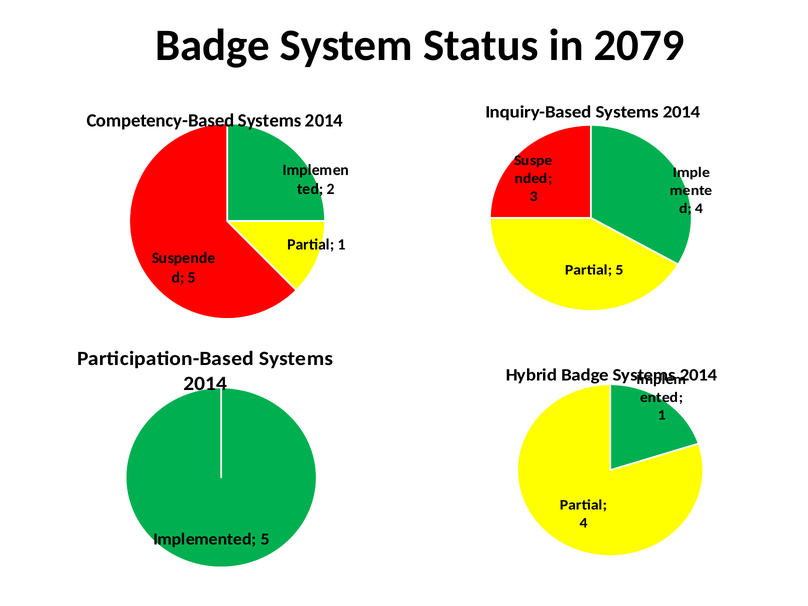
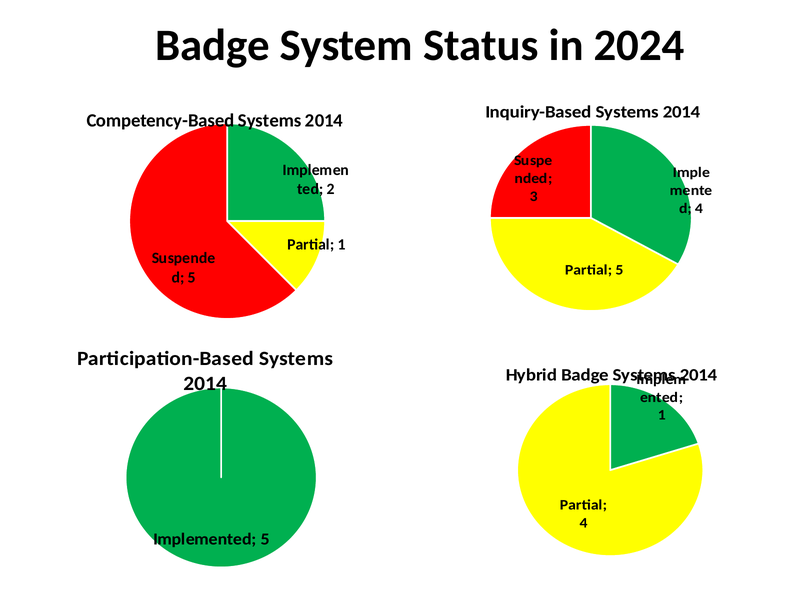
2079: 2079 -> 2024
